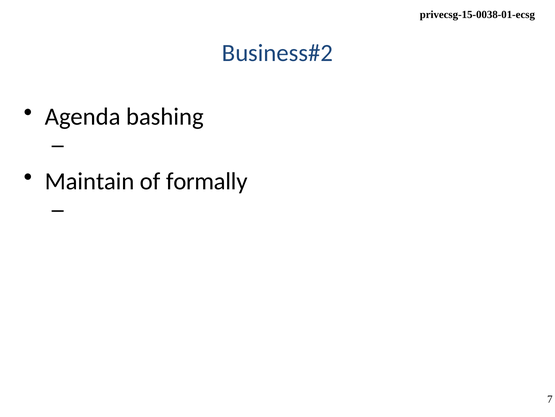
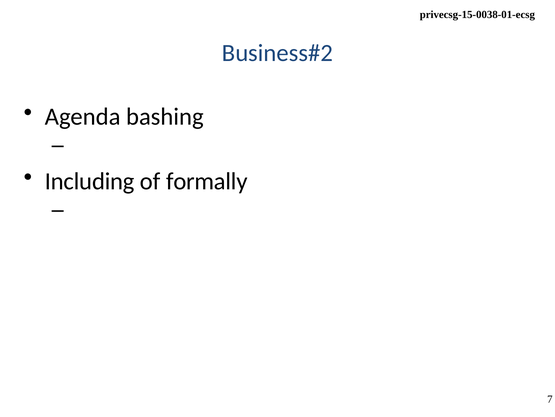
Maintain: Maintain -> Including
